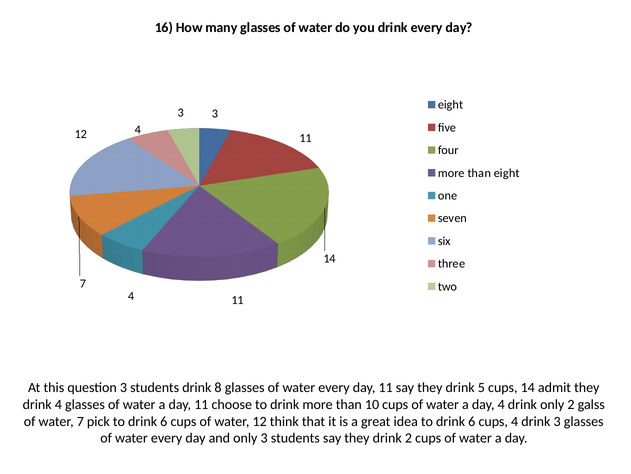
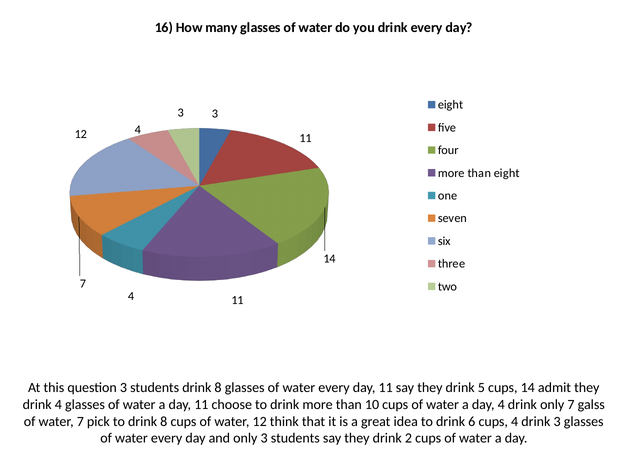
only 2: 2 -> 7
pick to drink 6: 6 -> 8
